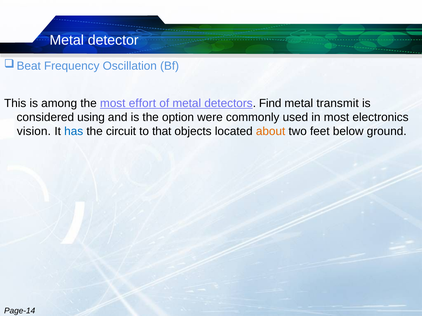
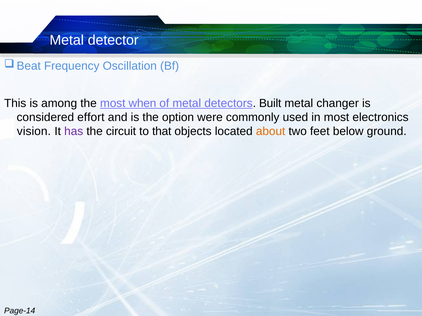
effort: effort -> when
Find: Find -> Built
transmit: transmit -> changer
using: using -> effort
has colour: blue -> purple
